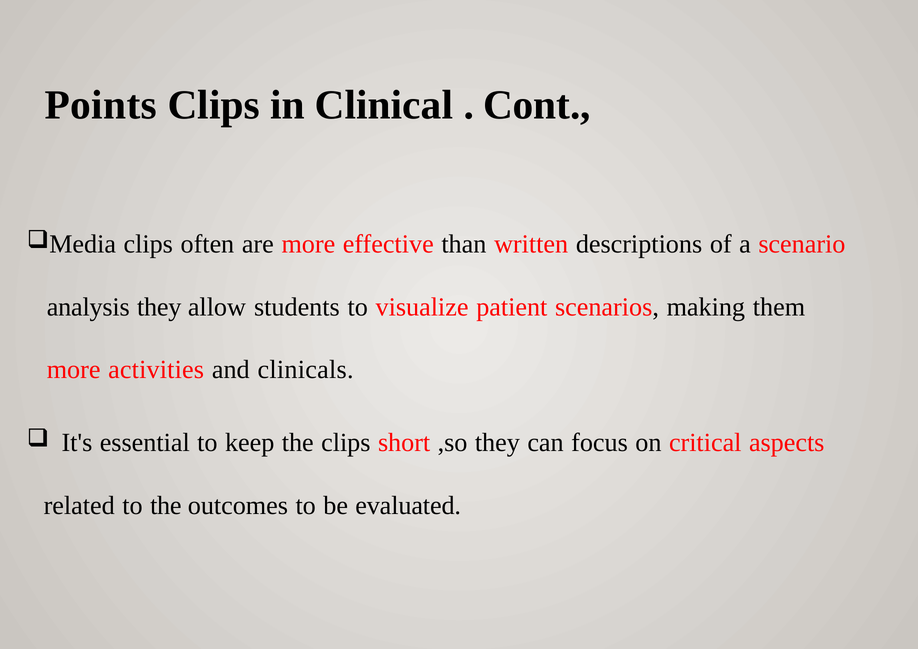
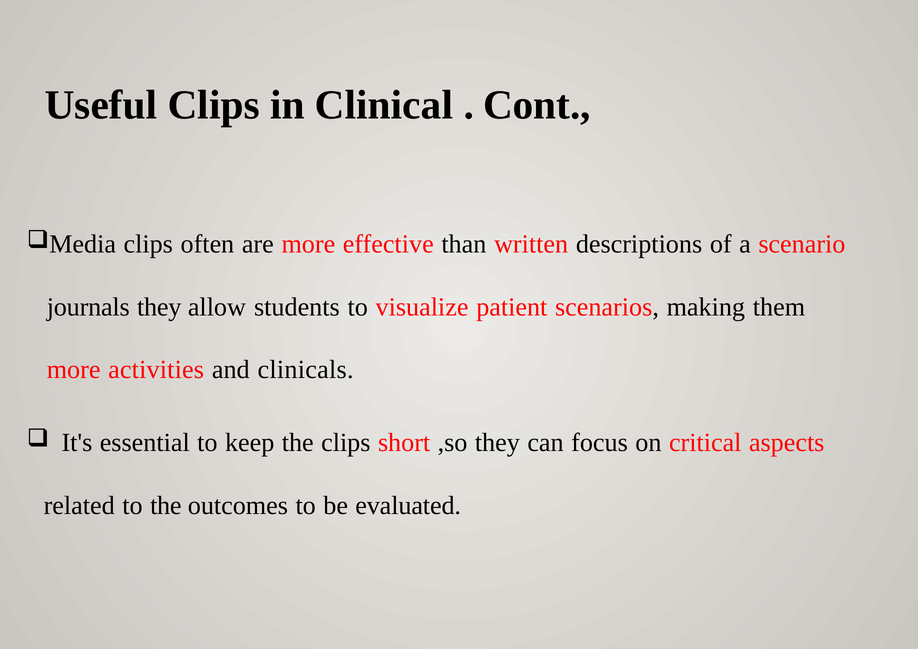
Points: Points -> Useful
analysis: analysis -> journals
